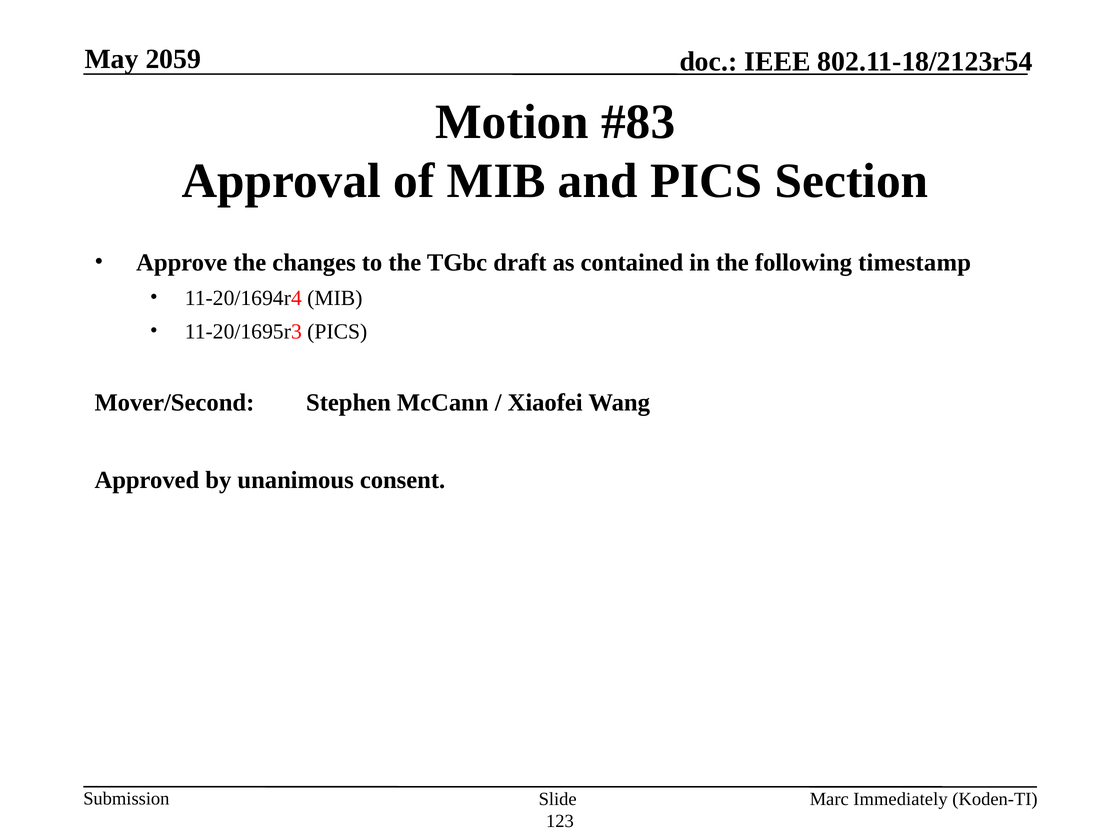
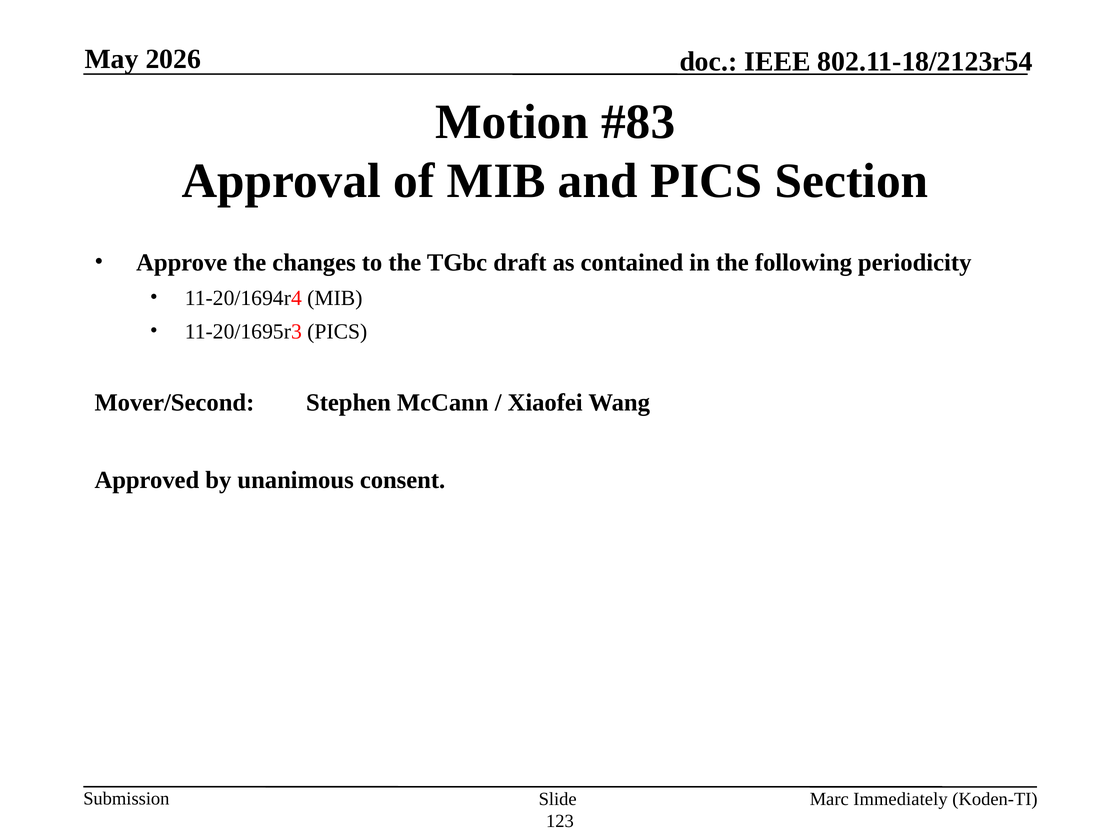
2059: 2059 -> 2026
timestamp: timestamp -> periodicity
